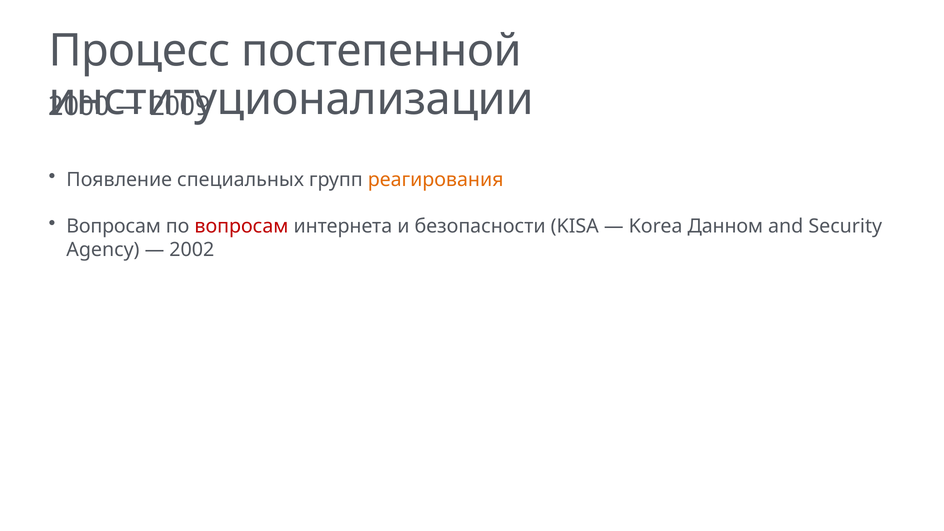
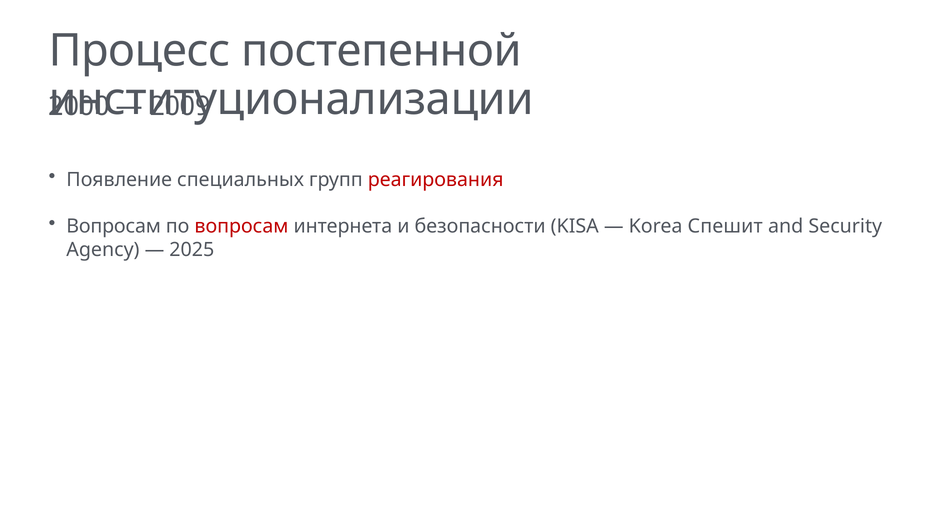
реагирования colour: orange -> red
Данном: Данном -> Спешит
2002: 2002 -> 2025
